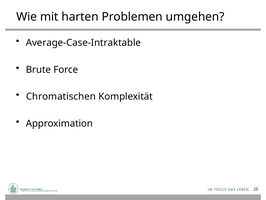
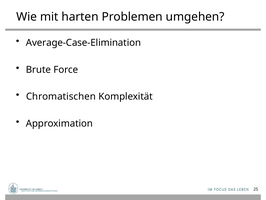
Average-Case-Intraktable: Average-Case-Intraktable -> Average-Case-Elimination
